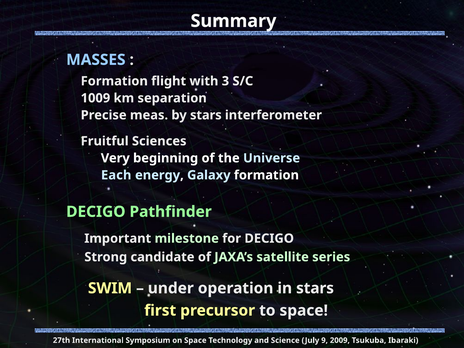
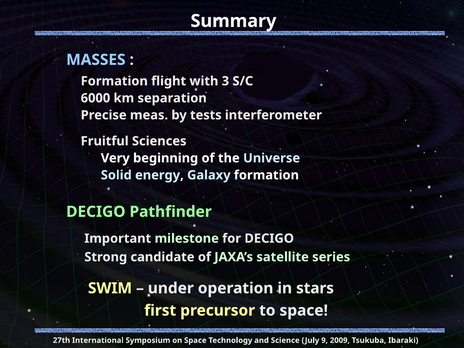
1009: 1009 -> 6000
by stars: stars -> tests
Each: Each -> Solid
